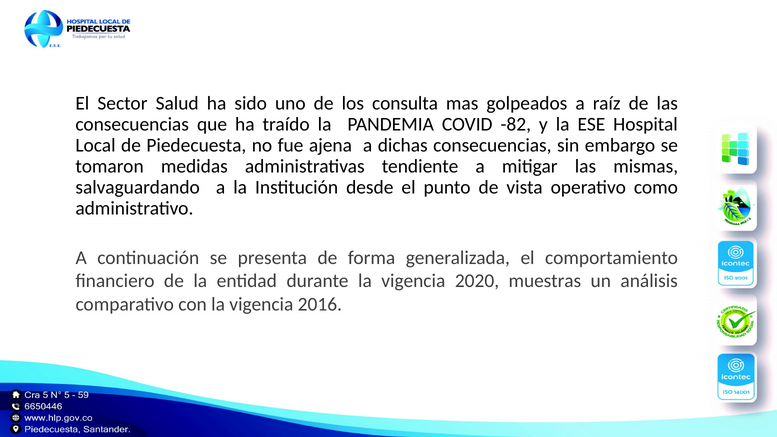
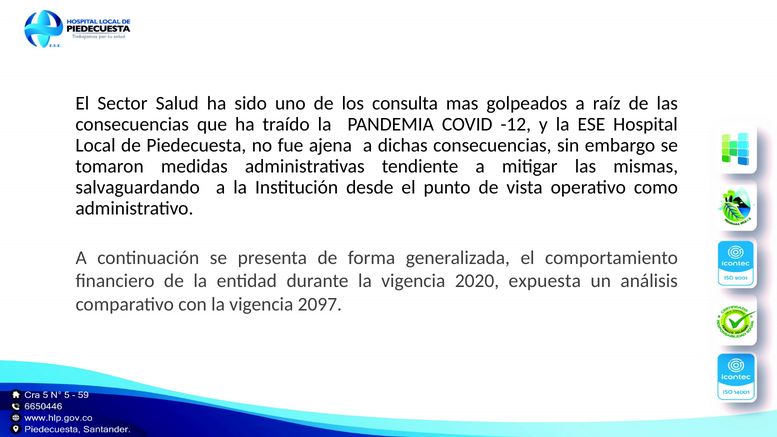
-82: -82 -> -12
muestras: muestras -> expuesta
2016: 2016 -> 2097
